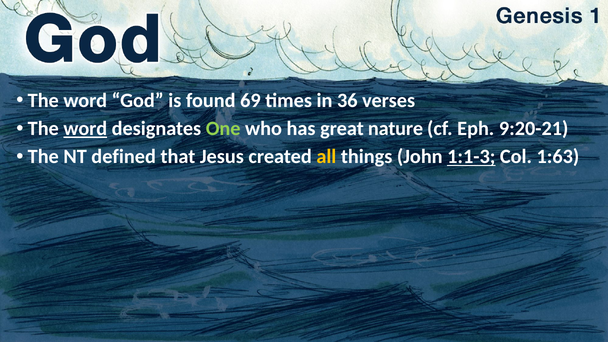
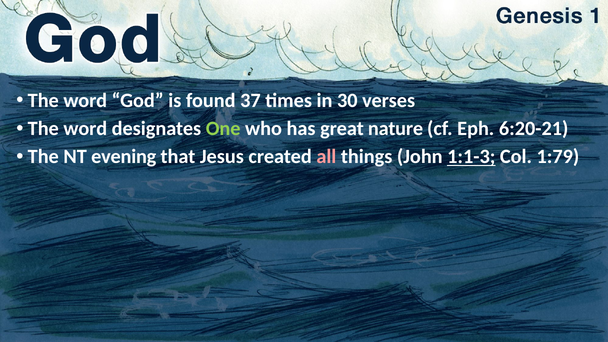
69: 69 -> 37
36: 36 -> 30
word at (85, 129) underline: present -> none
9:20-21: 9:20-21 -> 6:20-21
defined: defined -> evening
all colour: yellow -> pink
1:63: 1:63 -> 1:79
